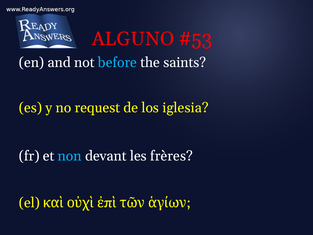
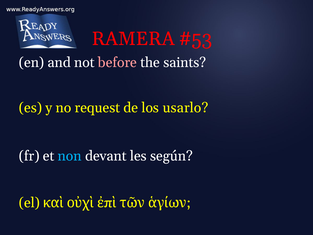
ALGUNO: ALGUNO -> RAMERA
before colour: light blue -> pink
iglesia: iglesia -> usarlo
frères: frères -> según
